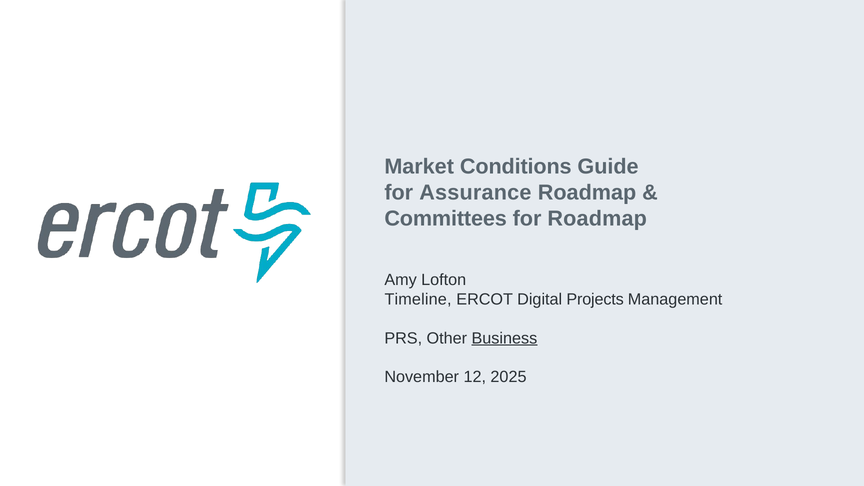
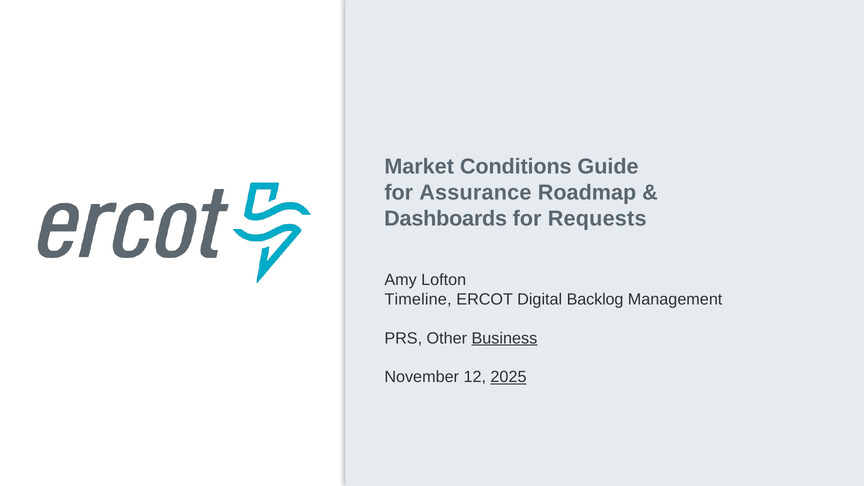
Committees: Committees -> Dashboards
for Roadmap: Roadmap -> Requests
Projects: Projects -> Backlog
2025 underline: none -> present
